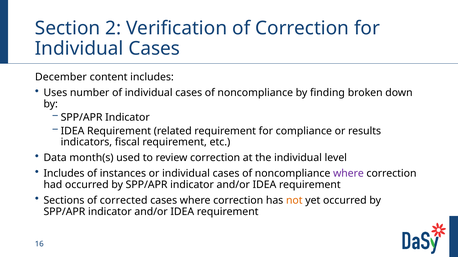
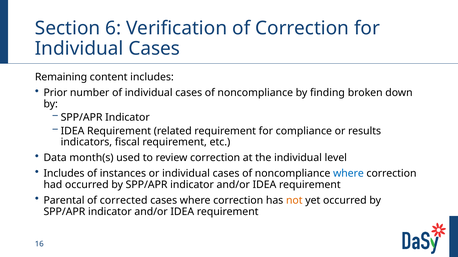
2: 2 -> 6
December: December -> Remaining
Uses: Uses -> Prior
where at (348, 174) colour: purple -> blue
Sections: Sections -> Parental
